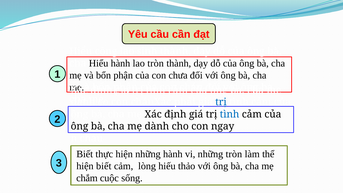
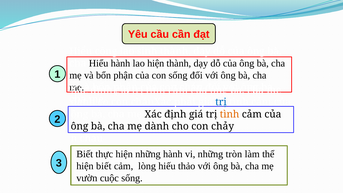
lao tròn: tròn -> hiện
con chưa: chưa -> sống
tình at (230, 114) colour: blue -> orange
ngay: ngay -> chảy
chắm: chắm -> vườn
